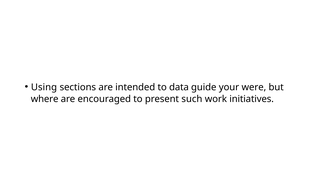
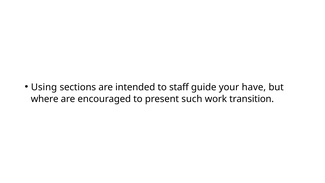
data: data -> staff
were: were -> have
initiatives: initiatives -> transition
